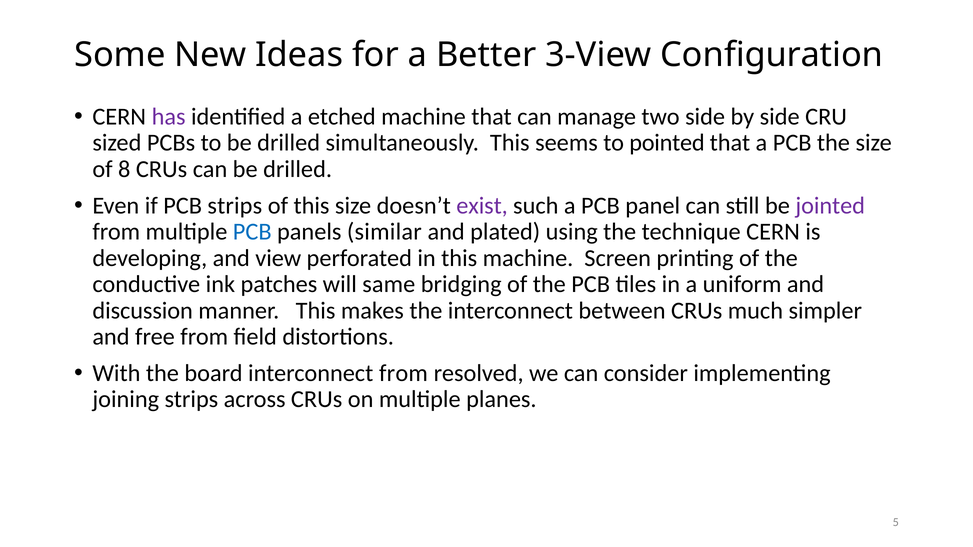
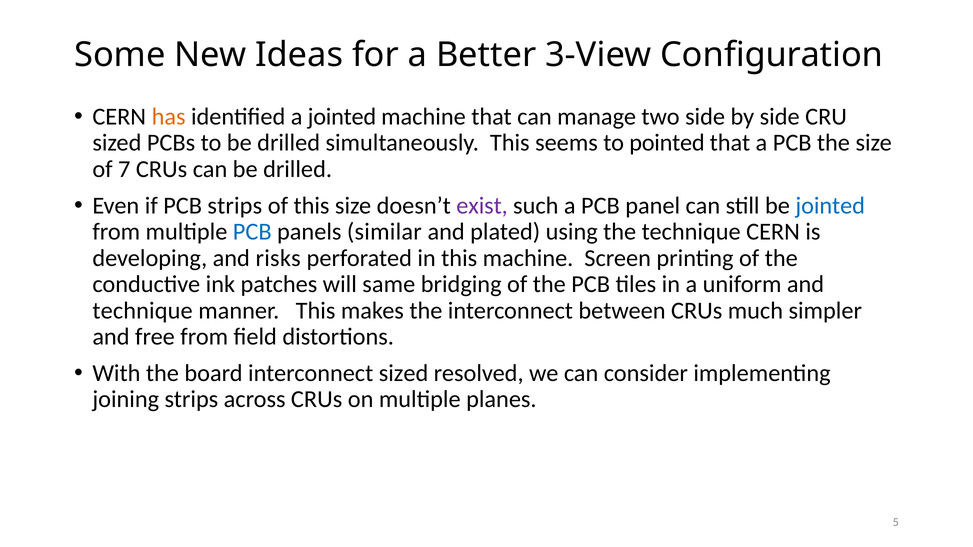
has colour: purple -> orange
a etched: etched -> jointed
8: 8 -> 7
jointed at (830, 206) colour: purple -> blue
view: view -> risks
discussion at (143, 311): discussion -> technique
interconnect from: from -> sized
